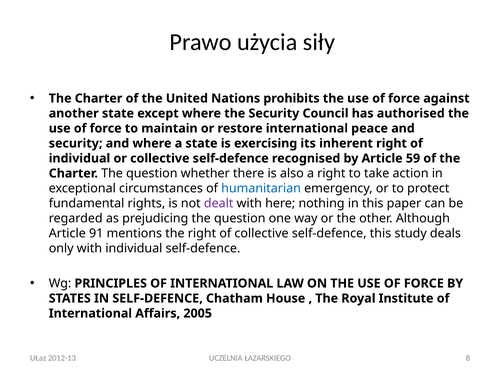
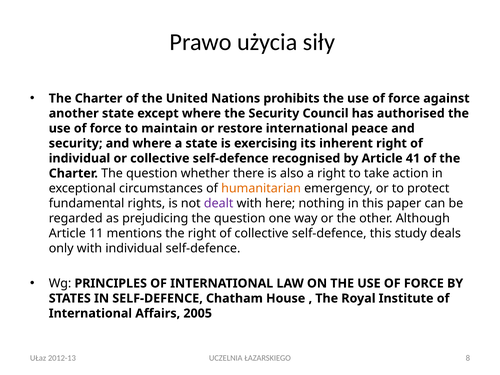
59: 59 -> 41
humanitarian colour: blue -> orange
91: 91 -> 11
